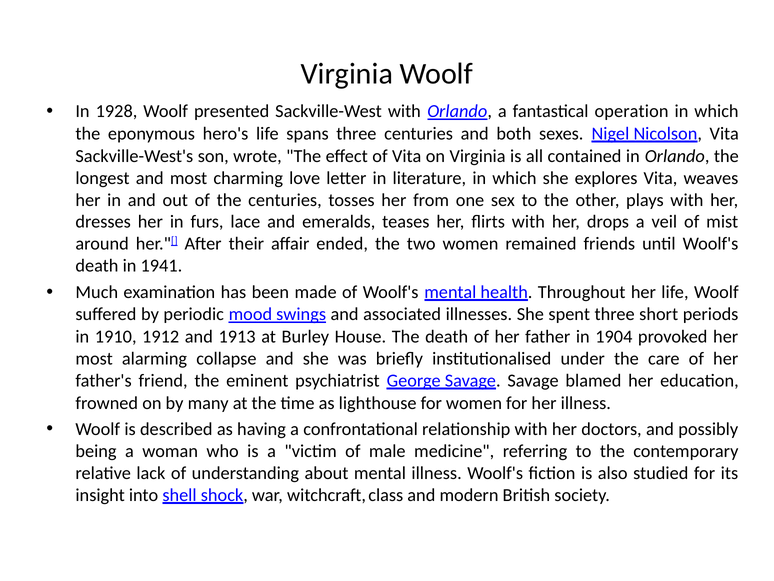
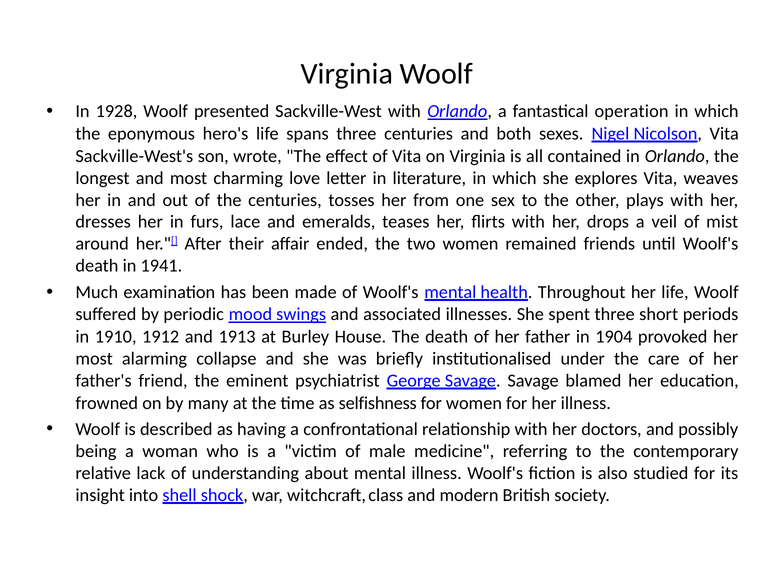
lighthouse: lighthouse -> selfishness
